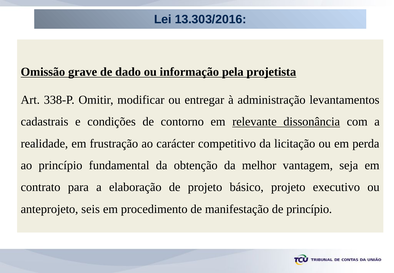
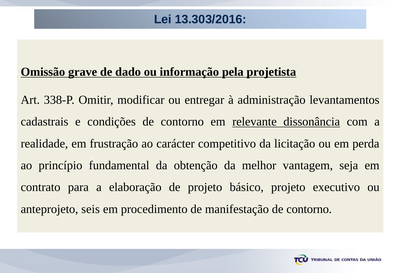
manifestação de princípio: princípio -> contorno
